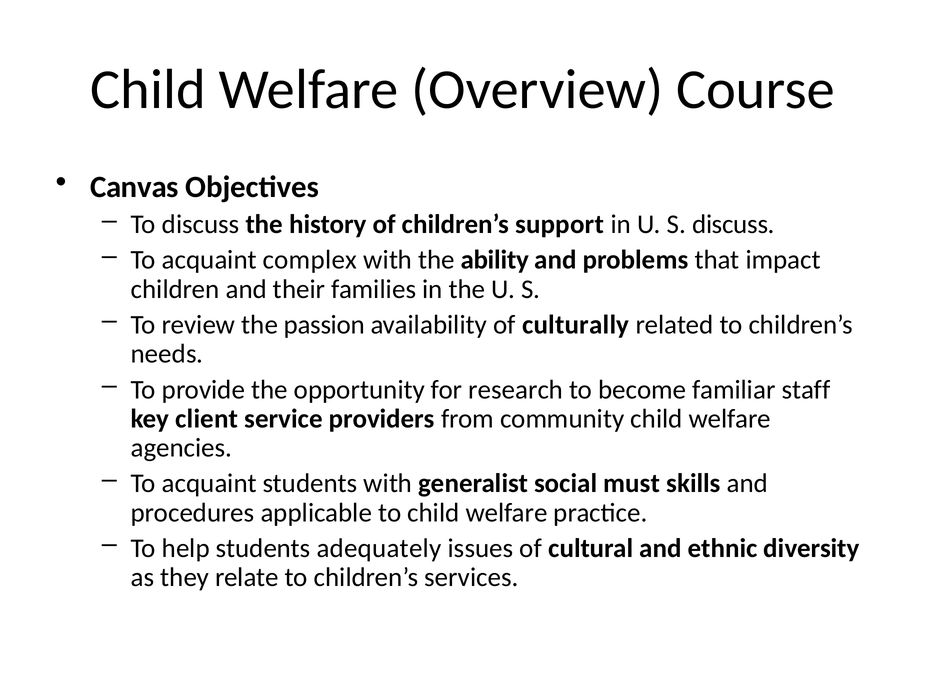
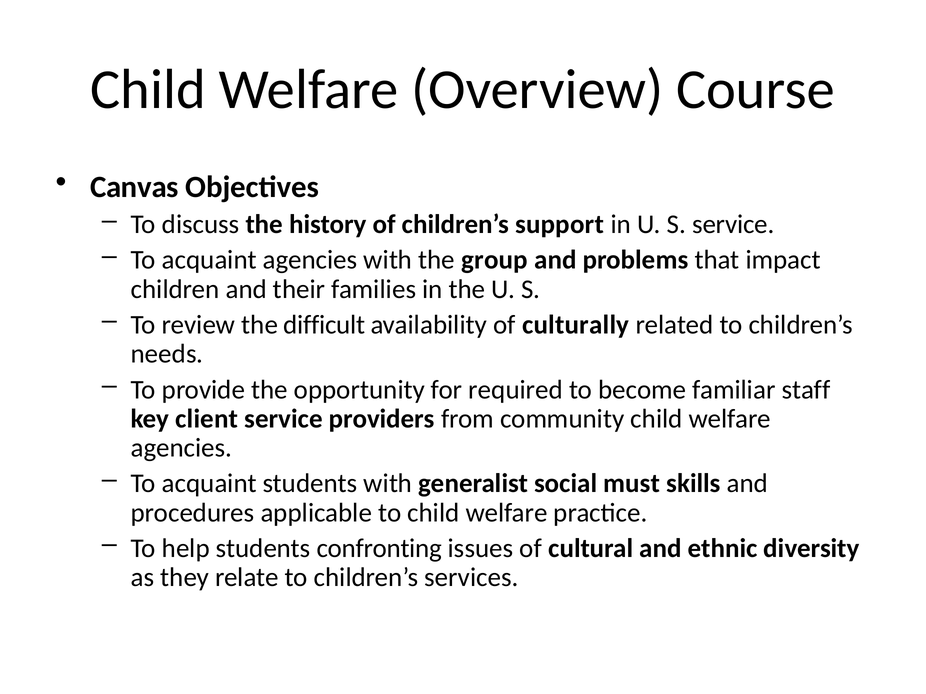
S discuss: discuss -> service
acquaint complex: complex -> agencies
ability: ability -> group
passion: passion -> difficult
research: research -> required
adequately: adequately -> confronting
